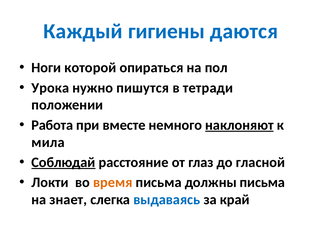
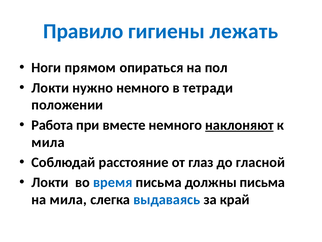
Каждый: Каждый -> Правило
даются: даются -> лежать
которой: которой -> прямом
Урока at (50, 88): Урока -> Локти
нужно пишутся: пишутся -> немного
Соблюдай underline: present -> none
время colour: orange -> blue
на знает: знает -> мила
